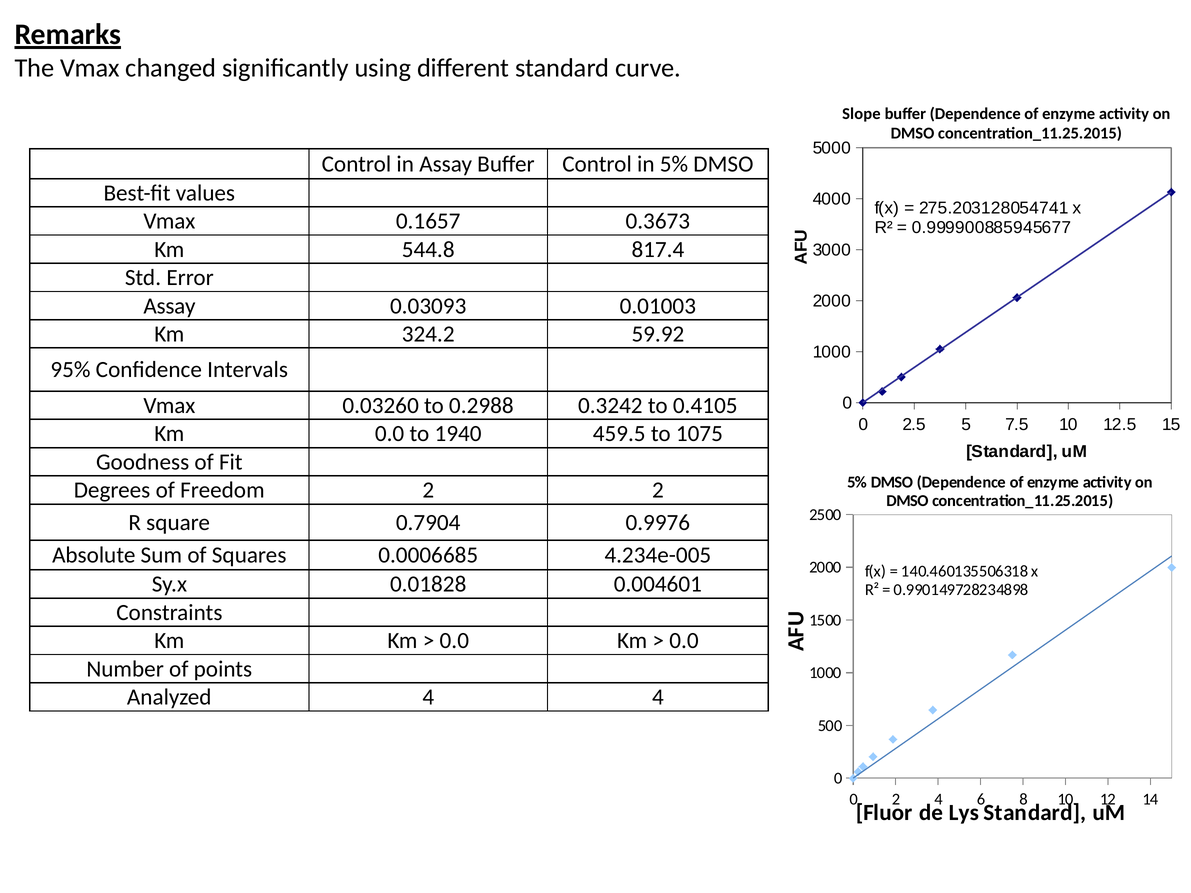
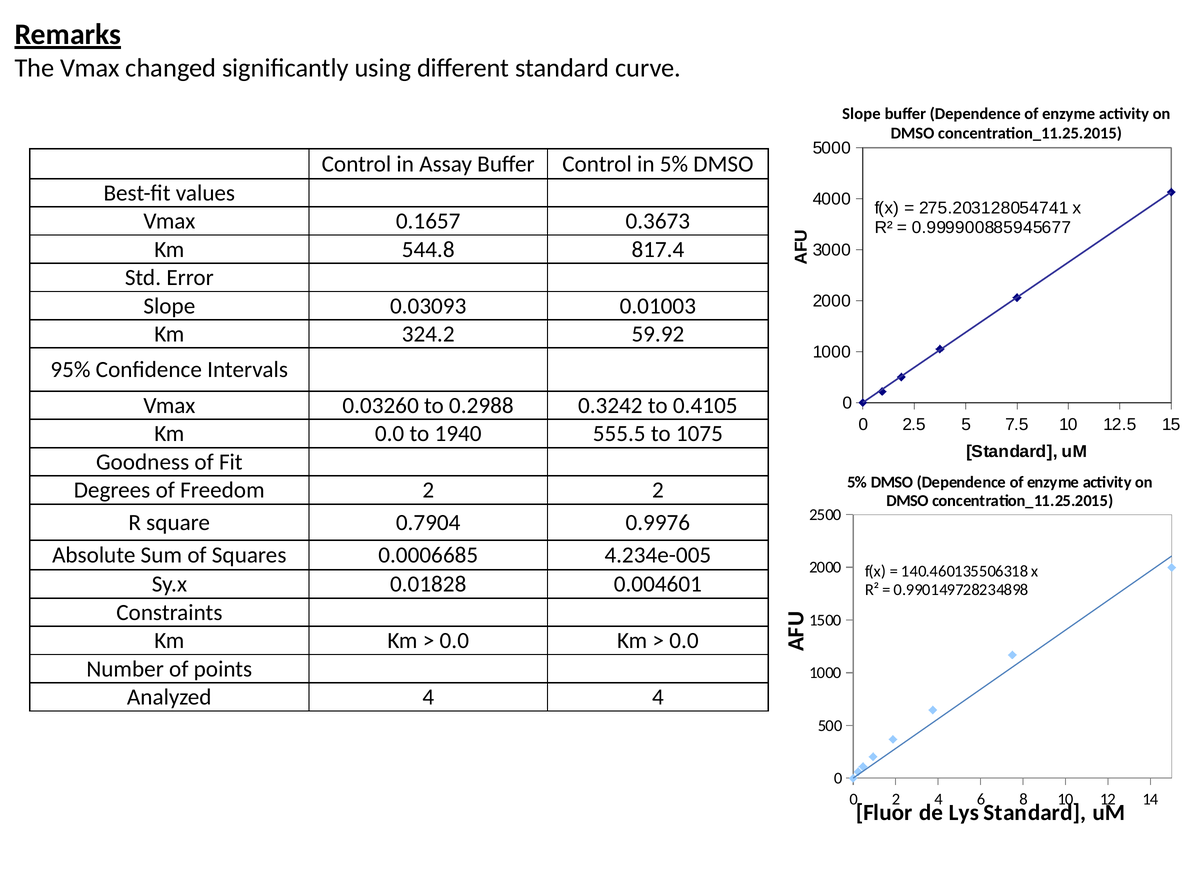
Assay at (169, 306): Assay -> Slope
459.5: 459.5 -> 555.5
